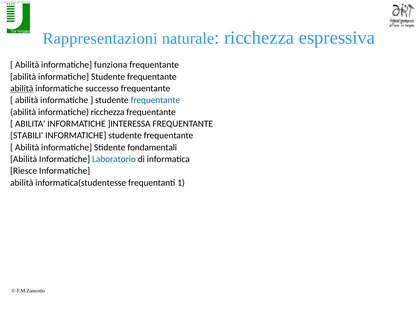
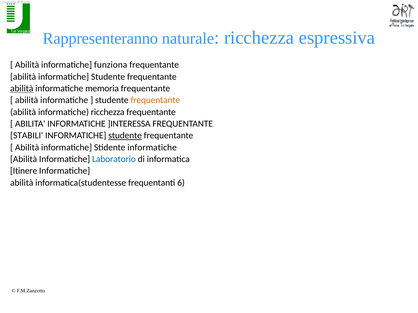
Rappresentazioni: Rappresentazioni -> Rappresenteranno
successo: successo -> memoria
frequentante at (155, 100) colour: blue -> orange
studente at (125, 136) underline: none -> present
Stidente fondamentali: fondamentali -> informatiche
Riesce: Riesce -> Itinere
1: 1 -> 6
